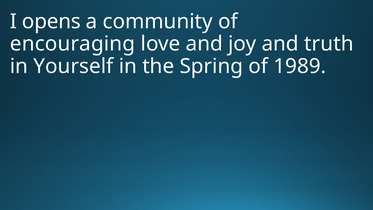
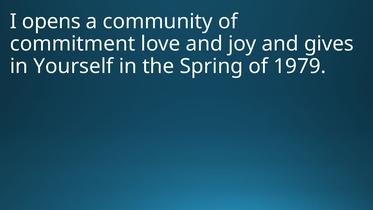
encouraging: encouraging -> commitment
truth: truth -> gives
1989: 1989 -> 1979
